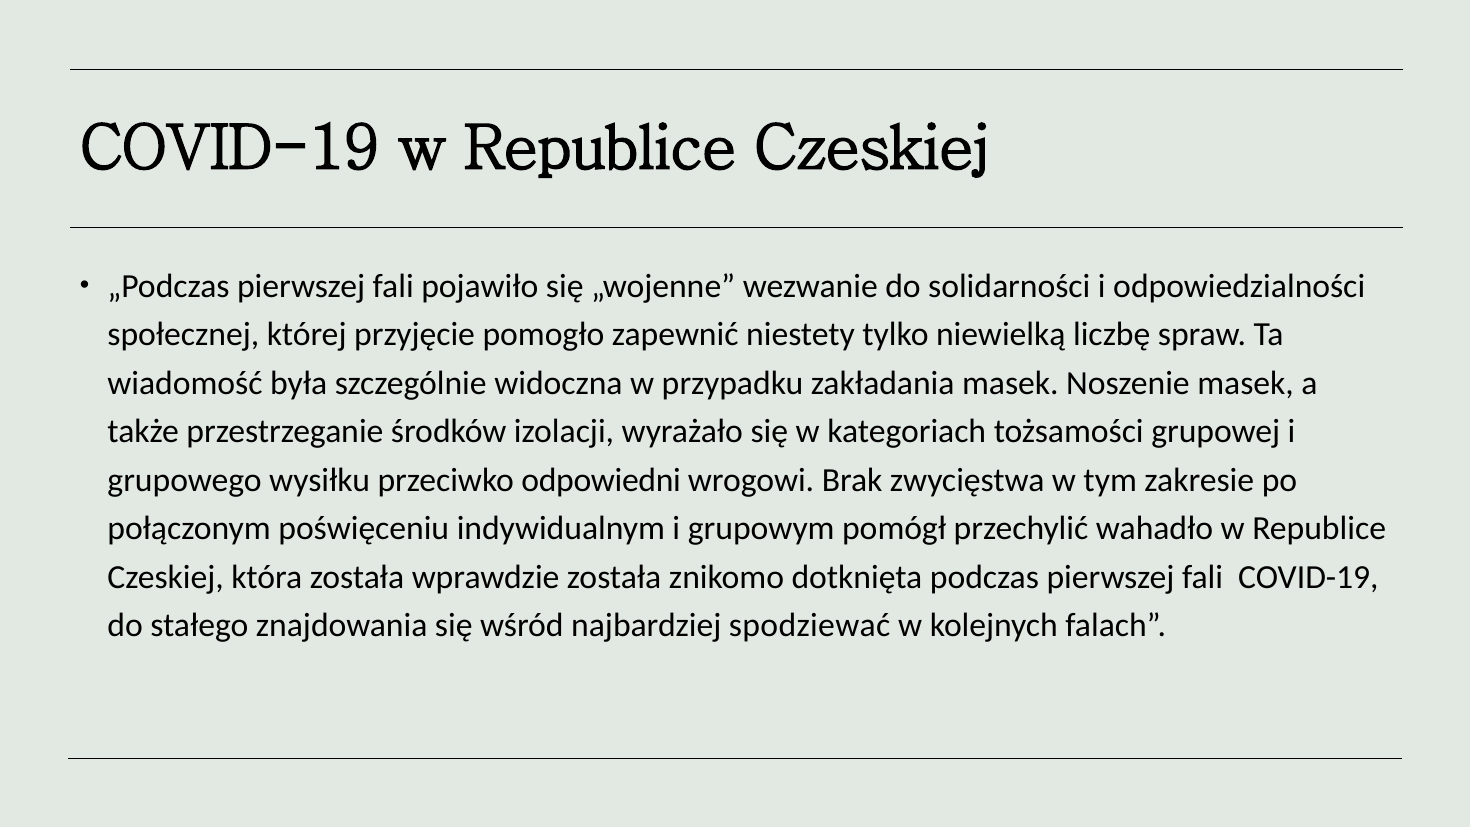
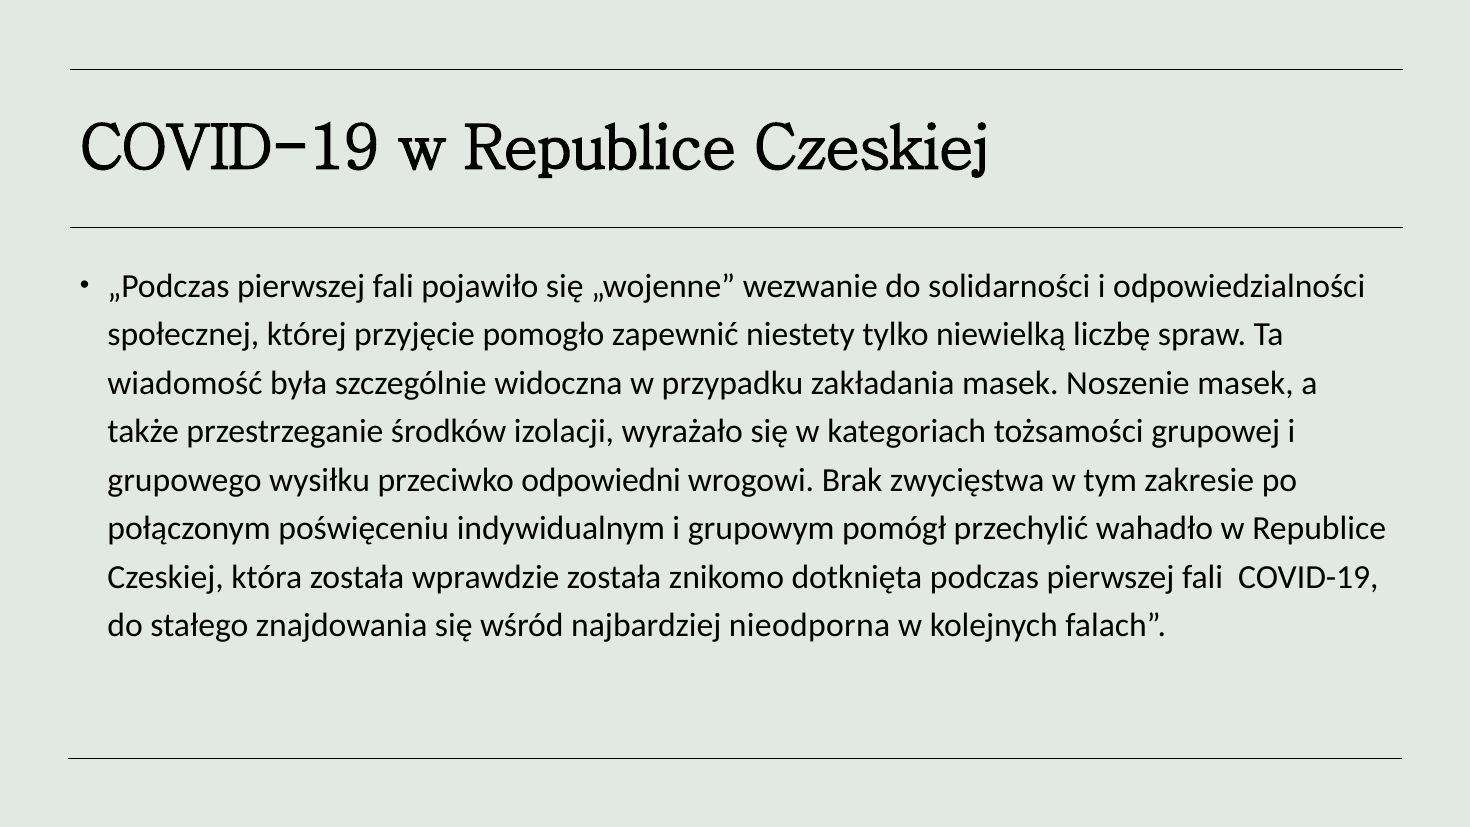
spodziewać: spodziewać -> nieodporna
